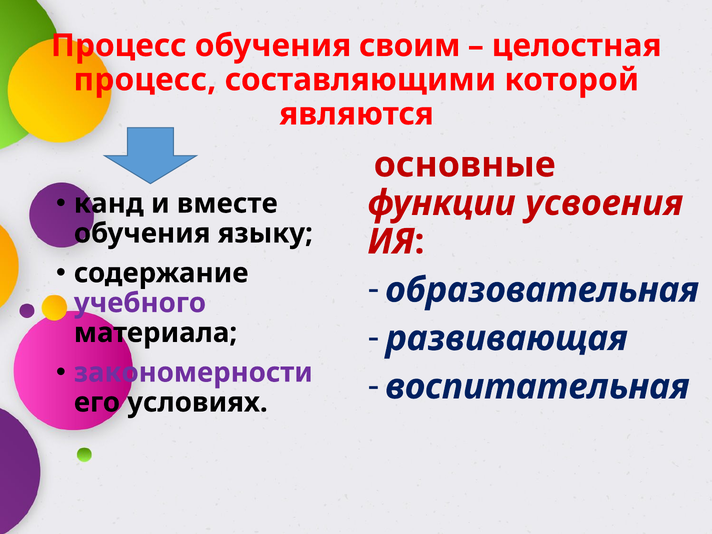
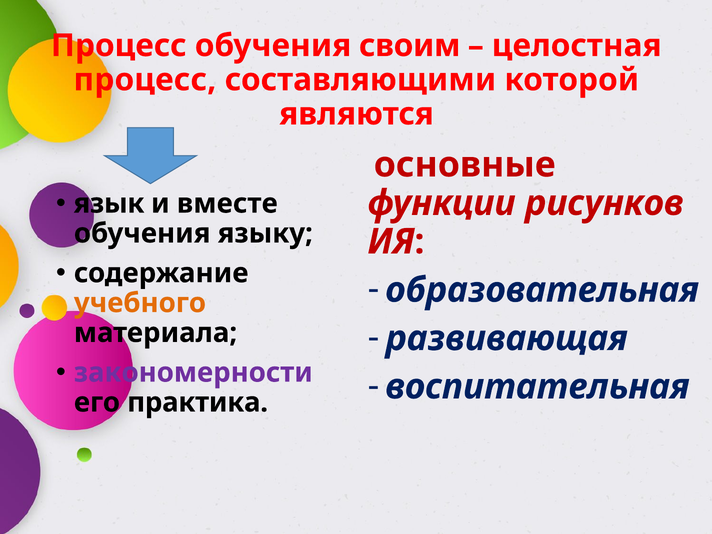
канд: канд -> язык
усвоения: усвоения -> рисунков
учебного colour: purple -> orange
условиях: условиях -> практика
